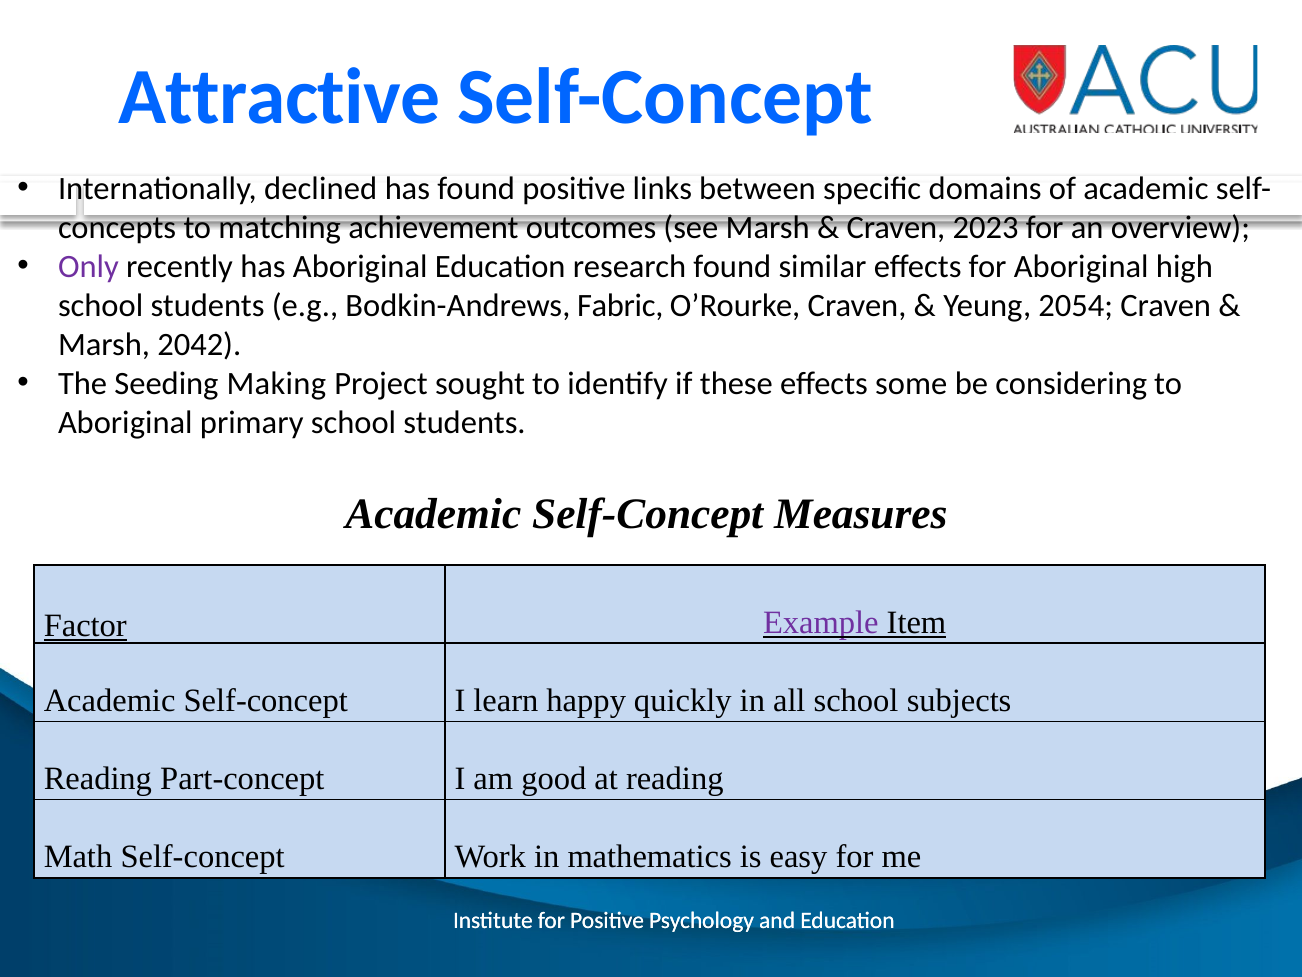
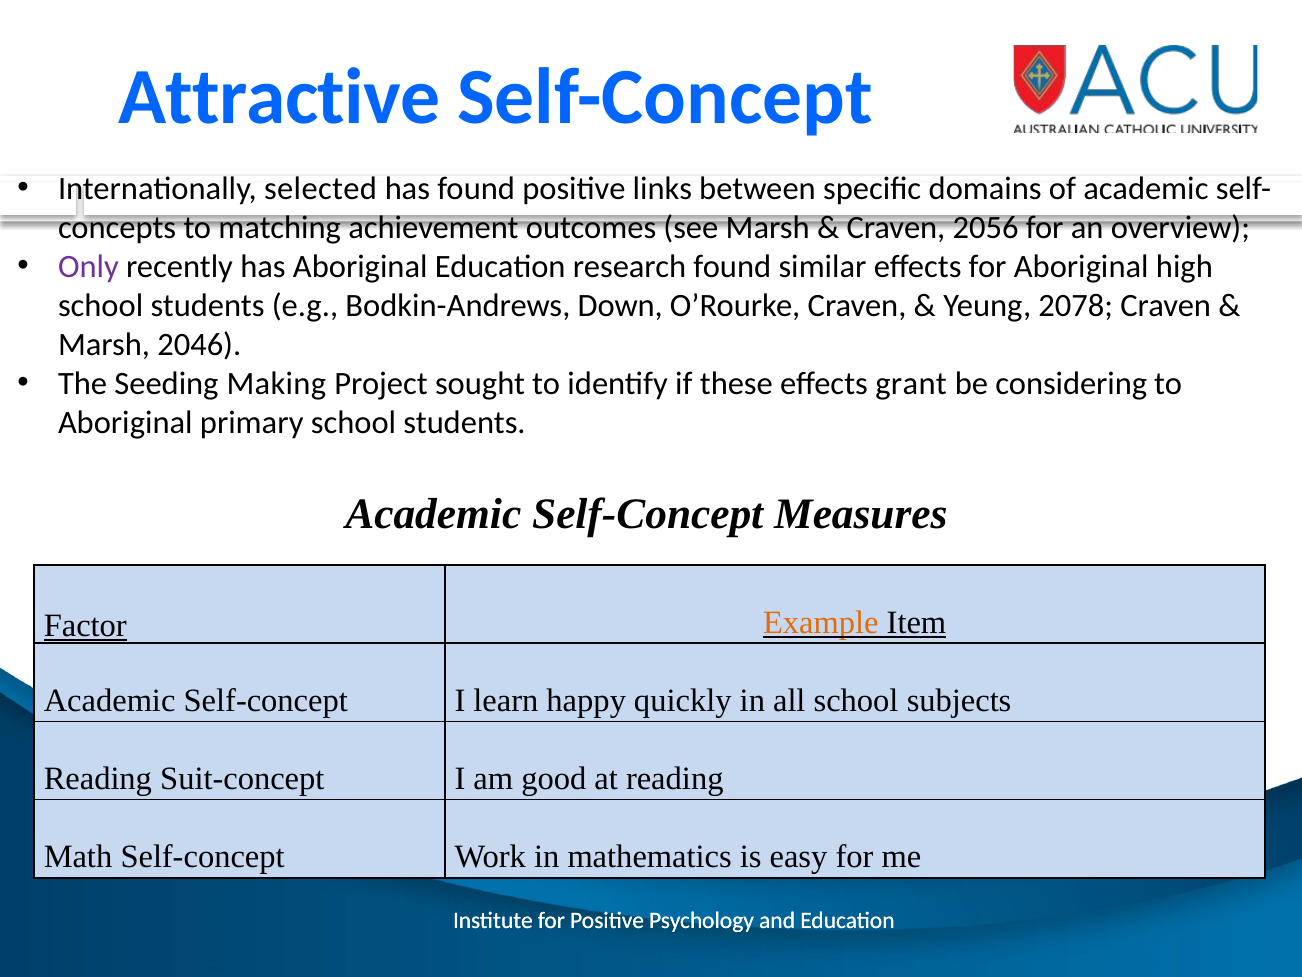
declined: declined -> selected
2023: 2023 -> 2056
Fabric: Fabric -> Down
2054: 2054 -> 2078
2042: 2042 -> 2046
some: some -> grant
Example colour: purple -> orange
Part-concept: Part-concept -> Suit-concept
